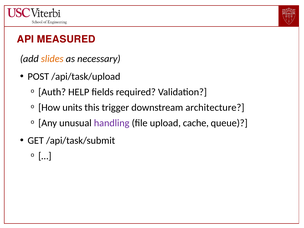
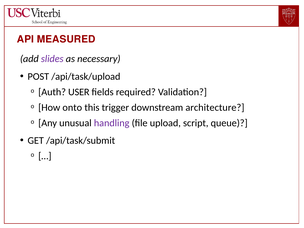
slides colour: orange -> purple
HELP: HELP -> USER
units: units -> onto
cache: cache -> script
